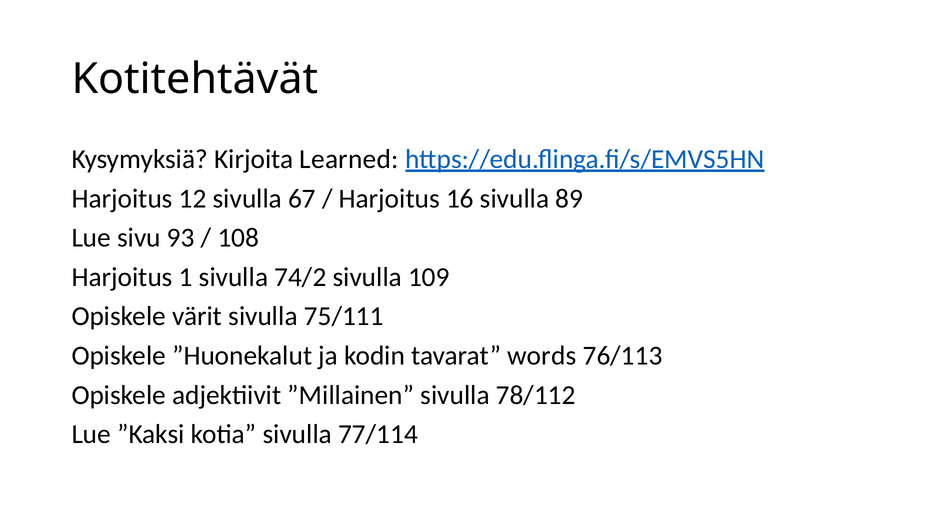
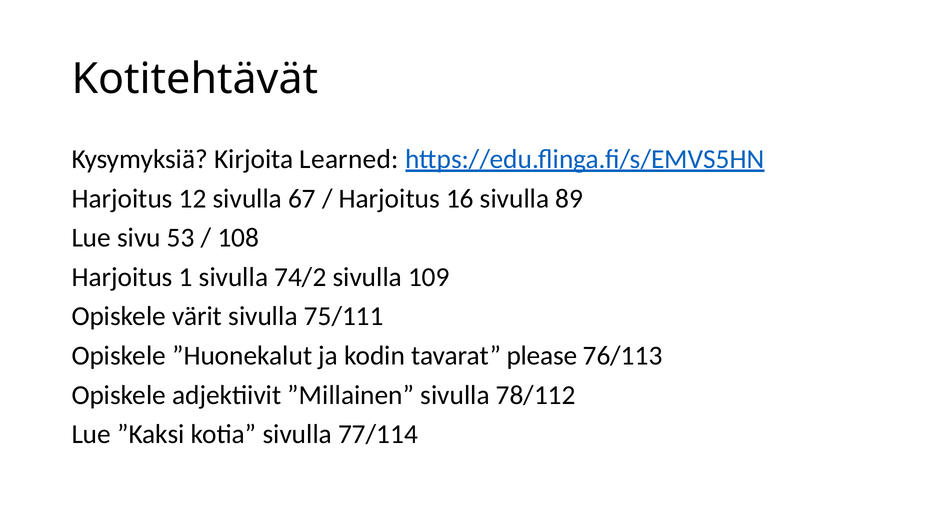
93: 93 -> 53
words: words -> please
